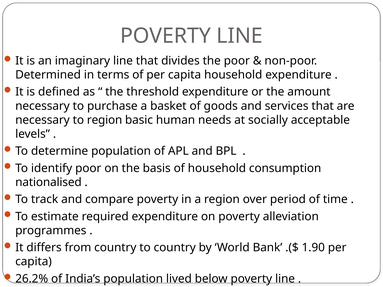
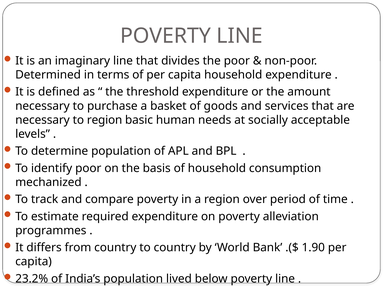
nationalised: nationalised -> mechanized
26.2%: 26.2% -> 23.2%
